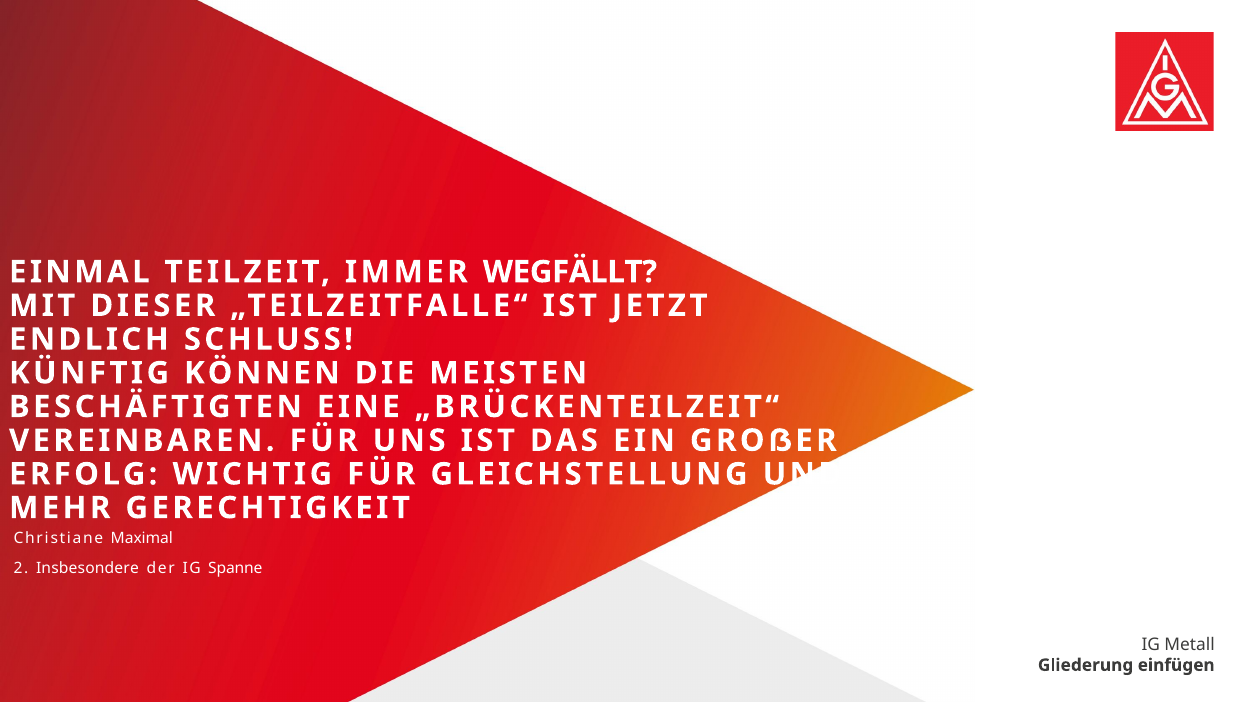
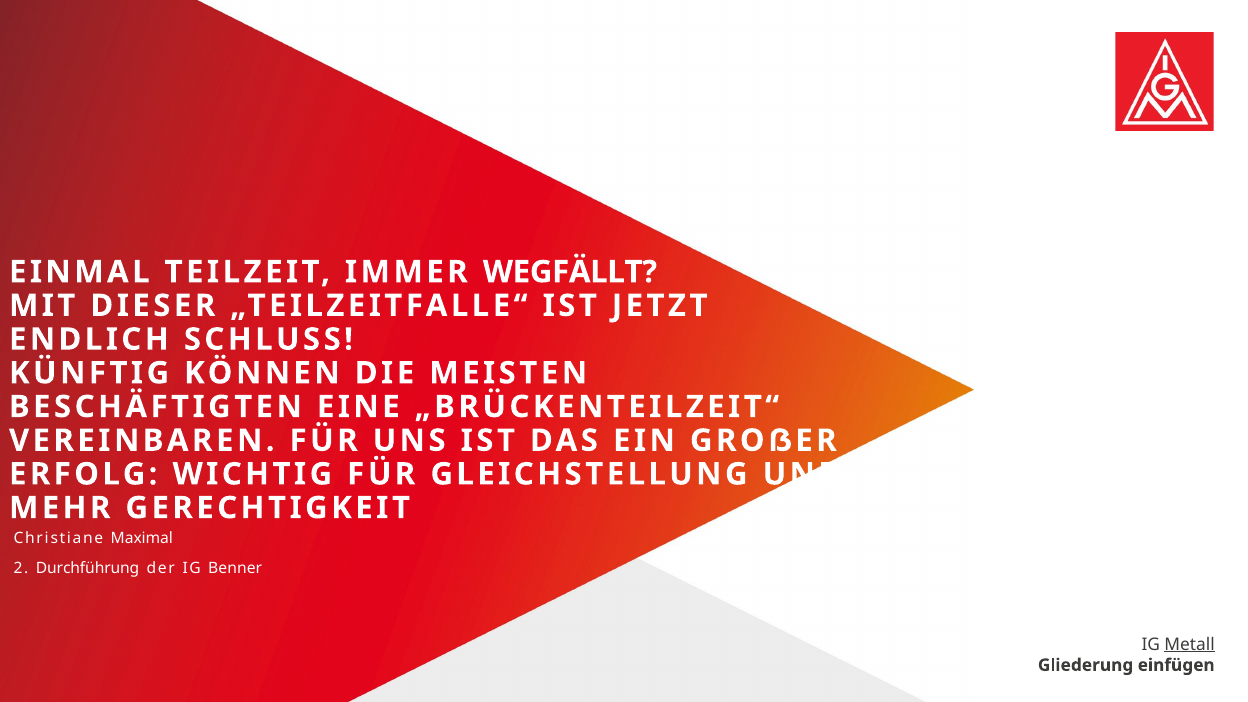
Insbesondere: Insbesondere -> Durchführung
Spanne: Spanne -> Benner
Metall underline: none -> present
